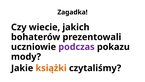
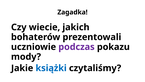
książki colour: orange -> blue
